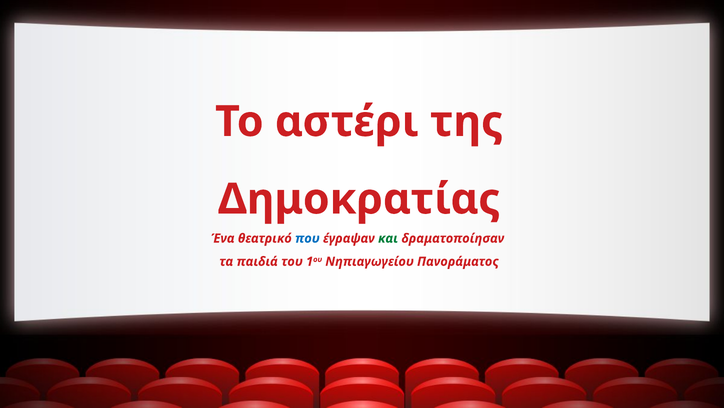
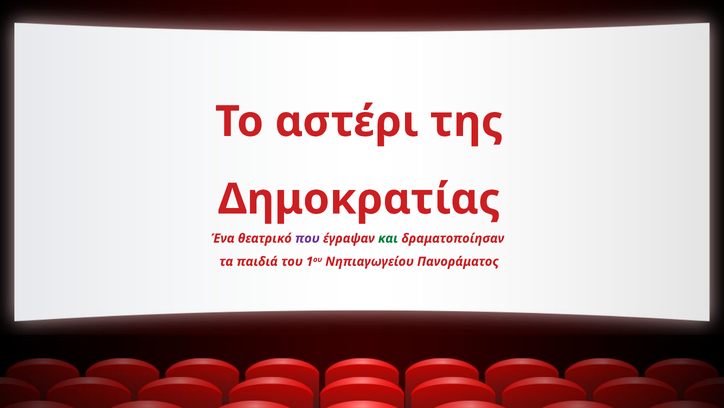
που colour: blue -> purple
